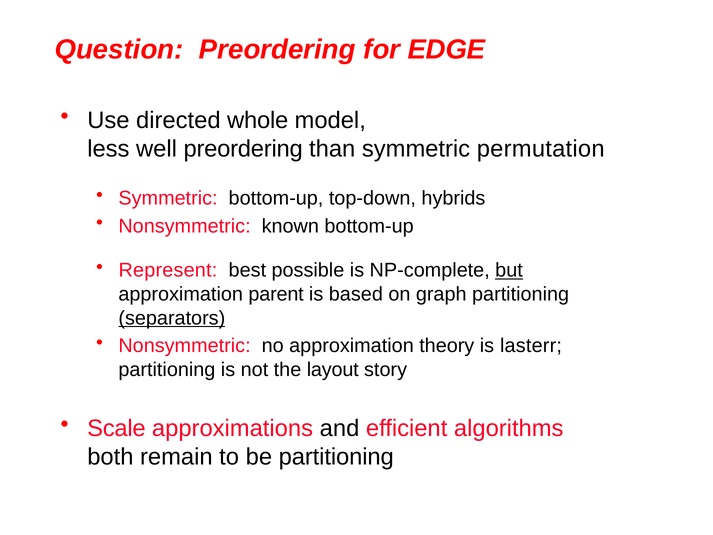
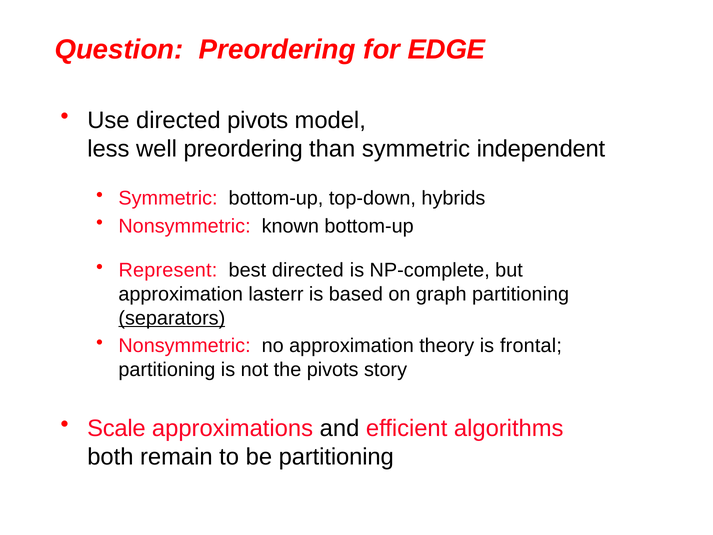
directed whole: whole -> pivots
permutation: permutation -> independent
best possible: possible -> directed
but underline: present -> none
parent: parent -> lasterr
lasterr: lasterr -> frontal
the layout: layout -> pivots
